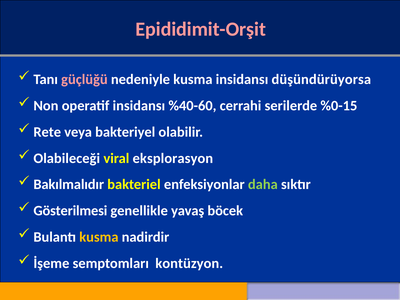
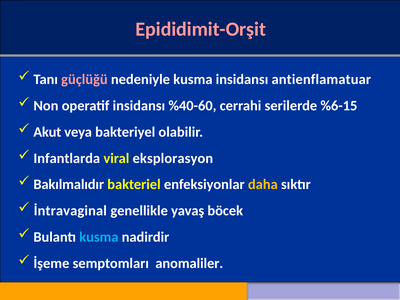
düşündürüyorsa: düşündürüyorsa -> antienflamatuar
%0-15: %0-15 -> %6-15
Rete: Rete -> Akut
Olabileceği: Olabileceği -> Infantlarda
daha colour: light green -> yellow
Gösterilmesi: Gösterilmesi -> İntravaginal
kusma at (99, 237) colour: yellow -> light blue
kontüzyon: kontüzyon -> anomaliler
